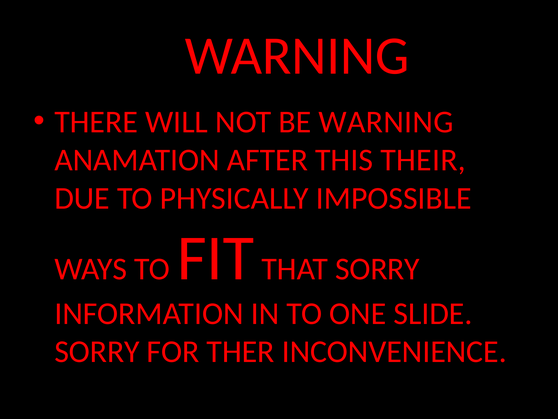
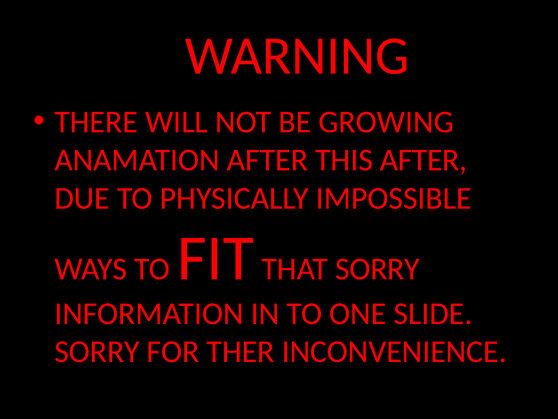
BE WARNING: WARNING -> GROWING
THIS THEIR: THEIR -> AFTER
